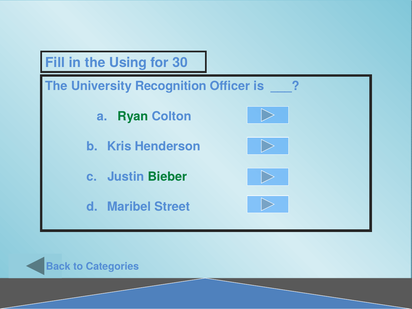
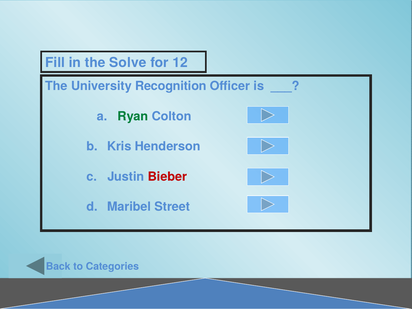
Using: Using -> Solve
30: 30 -> 12
Bieber colour: green -> red
